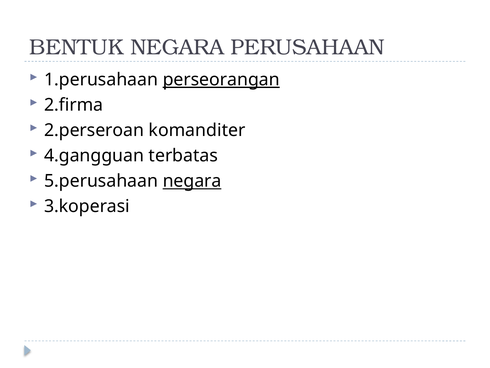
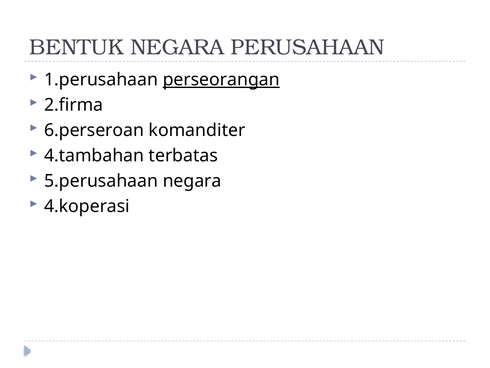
2.perseroan: 2.perseroan -> 6.perseroan
4.gangguan: 4.gangguan -> 4.tambahan
negara at (192, 181) underline: present -> none
3.koperasi: 3.koperasi -> 4.koperasi
